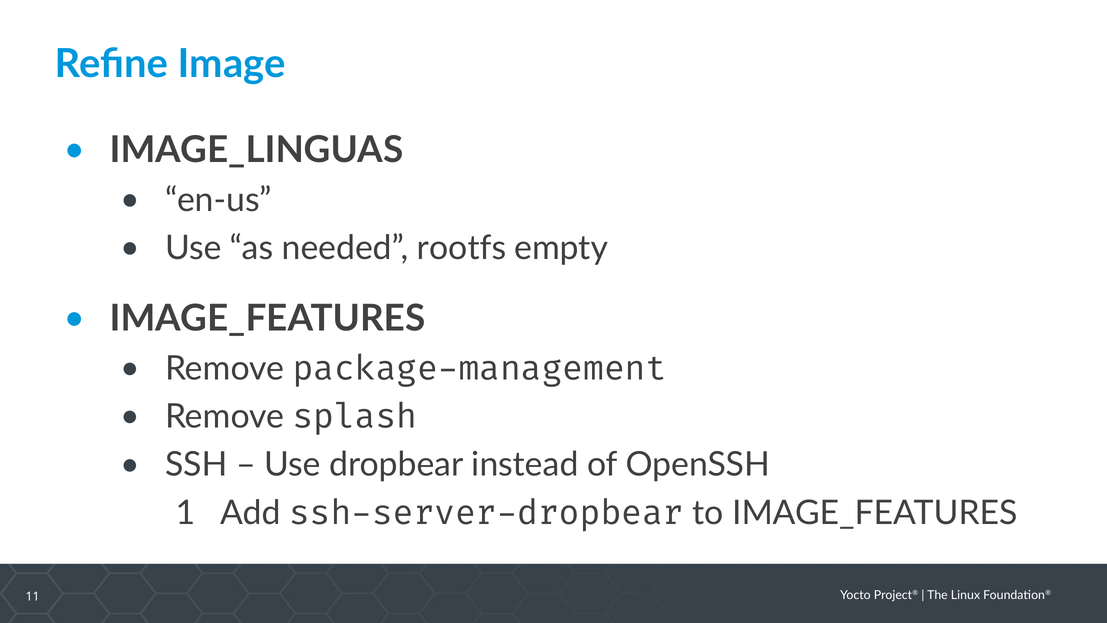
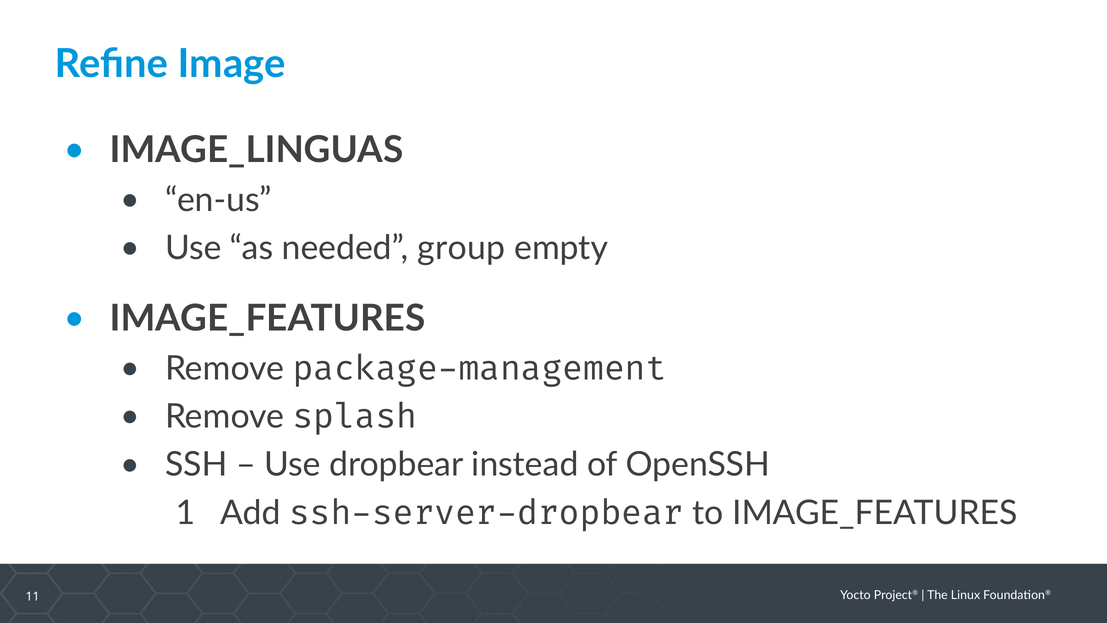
rootfs: rootfs -> group
